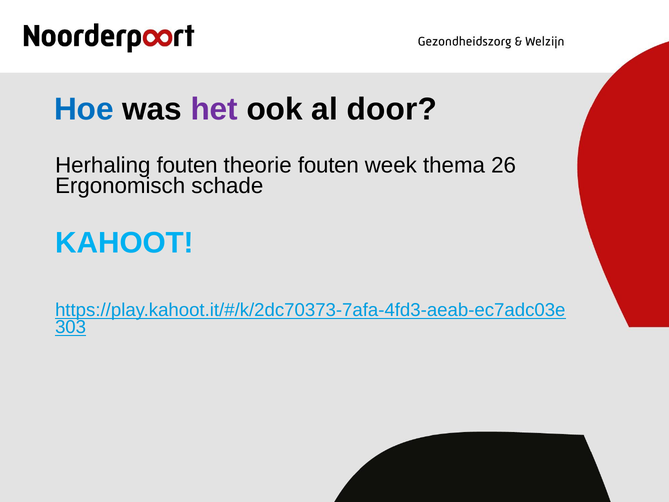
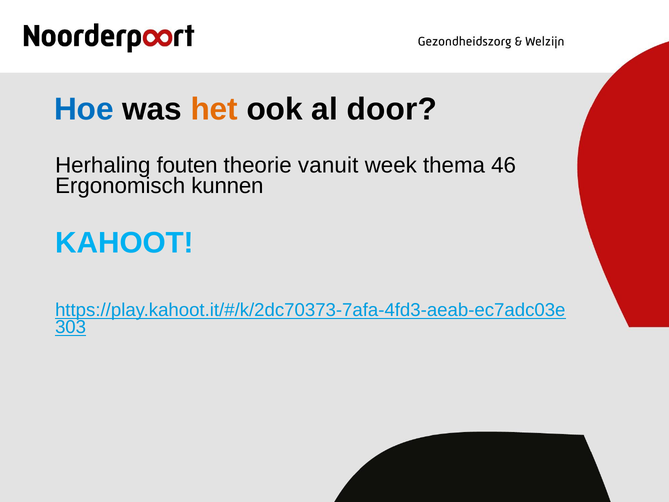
het colour: purple -> orange
theorie fouten: fouten -> vanuit
26: 26 -> 46
schade: schade -> kunnen
